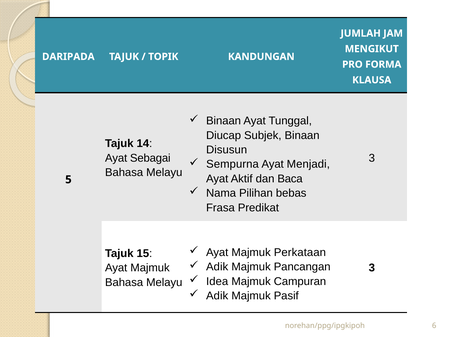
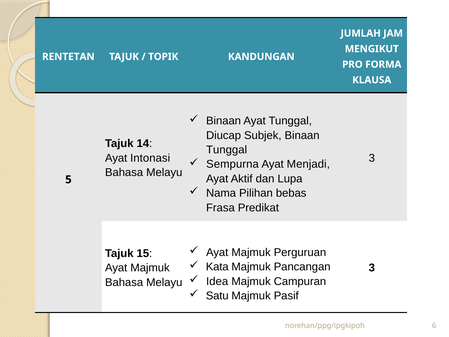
DARIPADA: DARIPADA -> RENTETAN
Disusun at (227, 150): Disusun -> Tunggal
Sebagai: Sebagai -> Intonasi
Baca: Baca -> Lupa
Perkataan: Perkataan -> Perguruan
Adik at (217, 267): Adik -> Kata
Adik at (217, 296): Adik -> Satu
